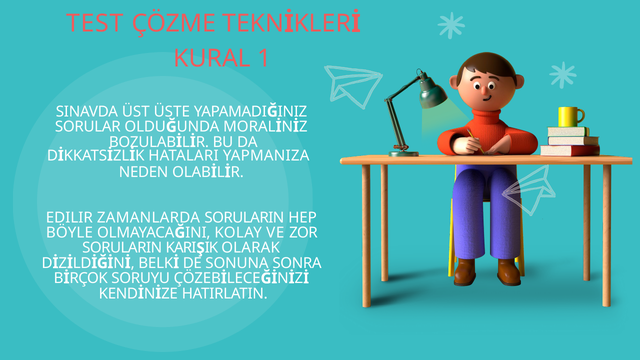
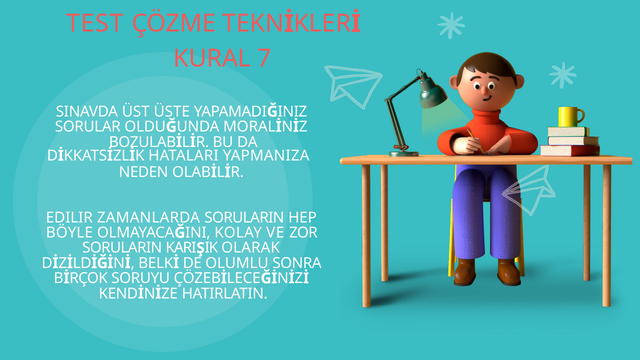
1: 1 -> 7
SONUNA: SONUNA -> OLUMLU
